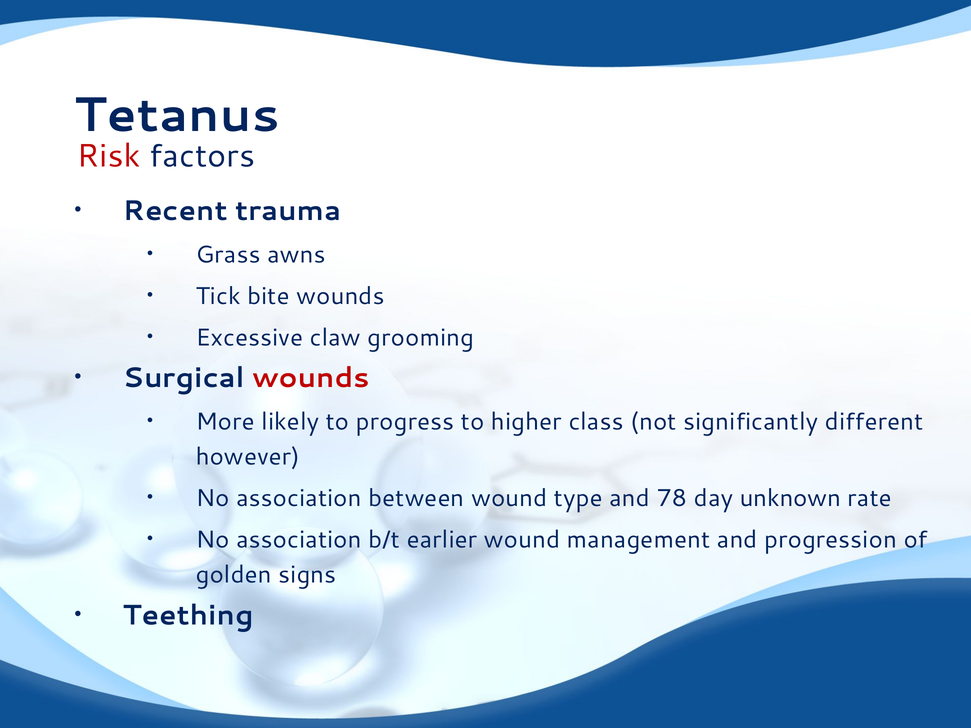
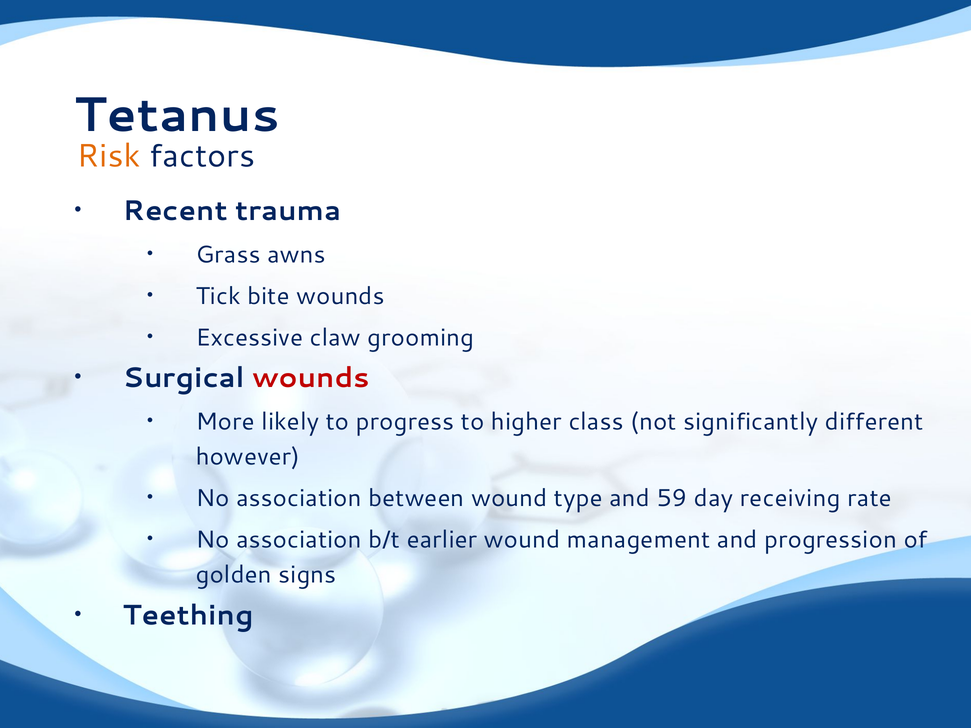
Risk colour: red -> orange
78: 78 -> 59
unknown: unknown -> receiving
